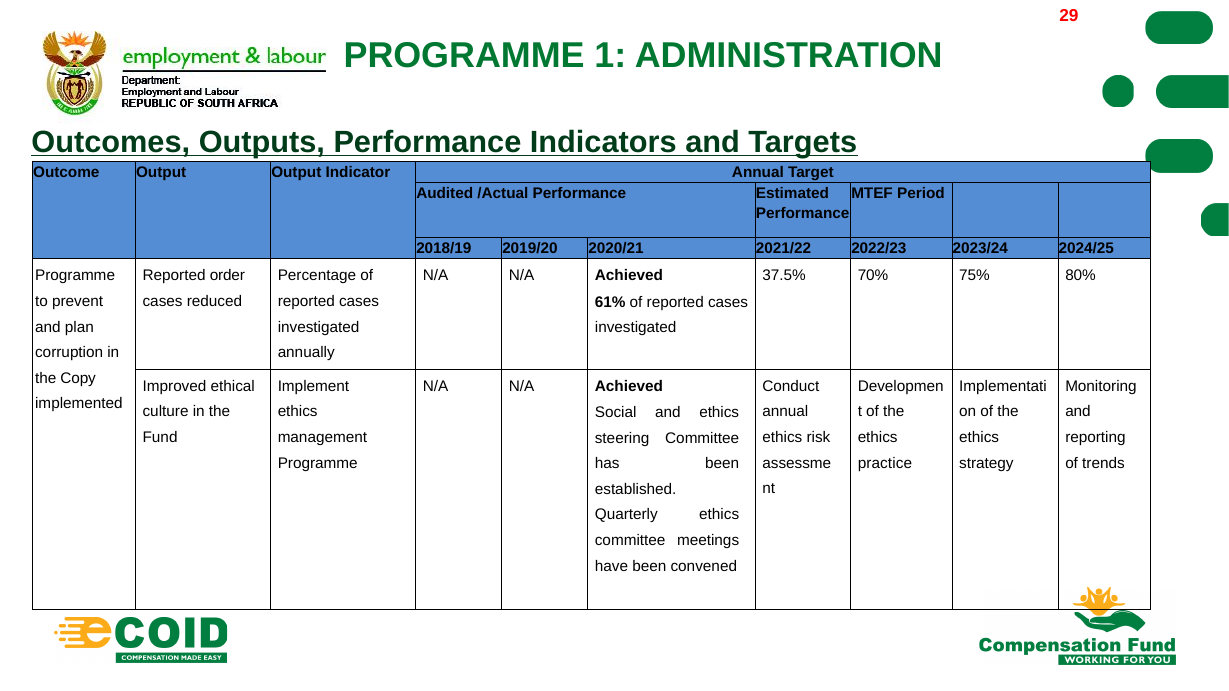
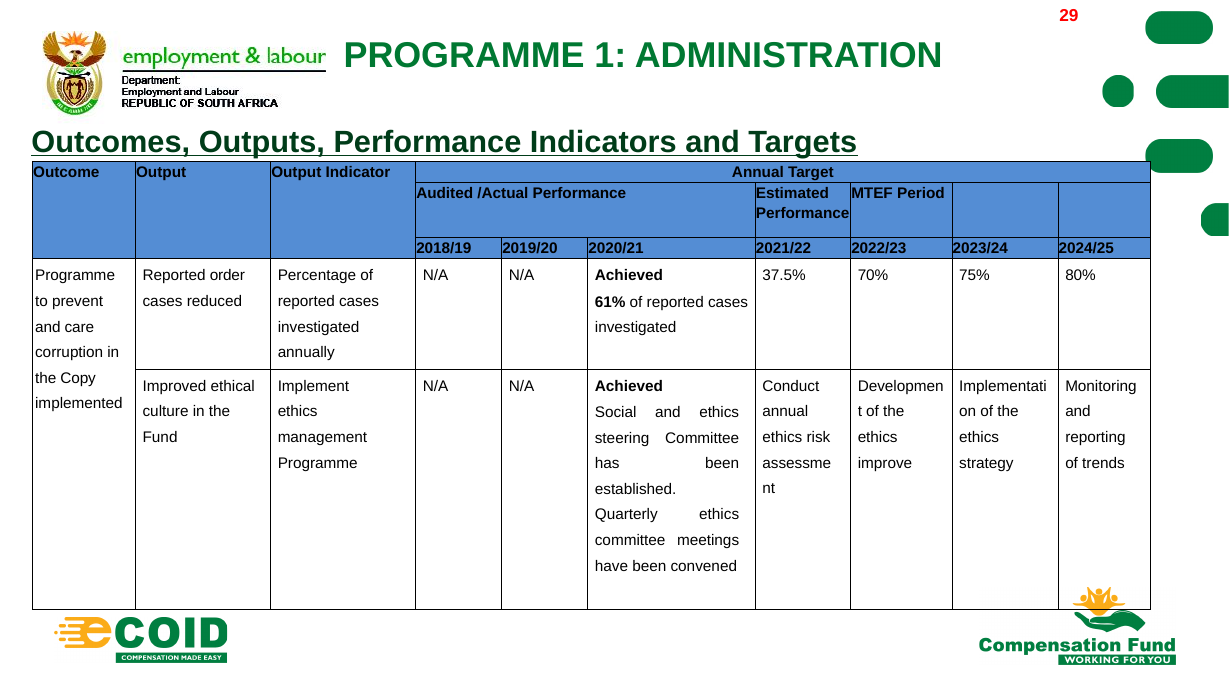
plan: plan -> care
practice: practice -> improve
